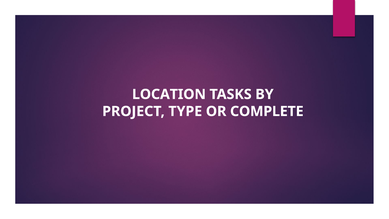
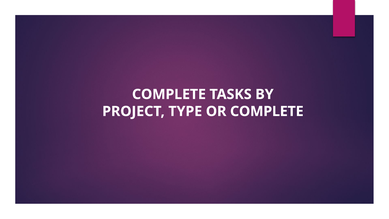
LOCATION at (169, 94): LOCATION -> COMPLETE
